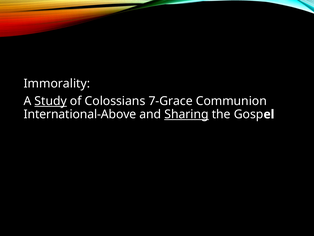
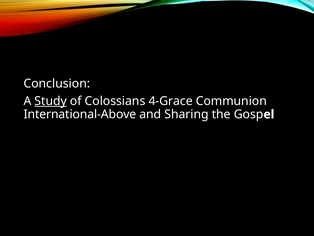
Immorality: Immorality -> Conclusion
7-Grace: 7-Grace -> 4-Grace
Sharing underline: present -> none
